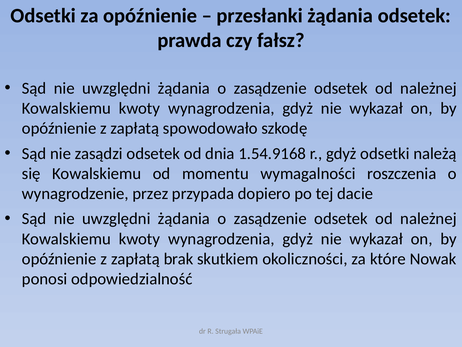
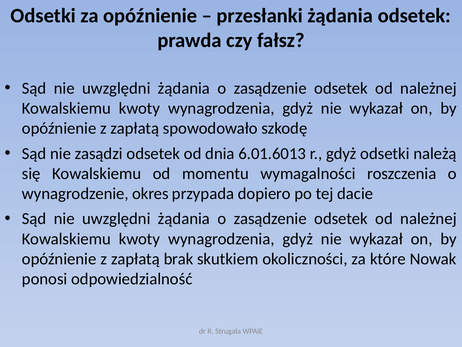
1.54.9168: 1.54.9168 -> 6.01.6013
przez: przez -> okres
